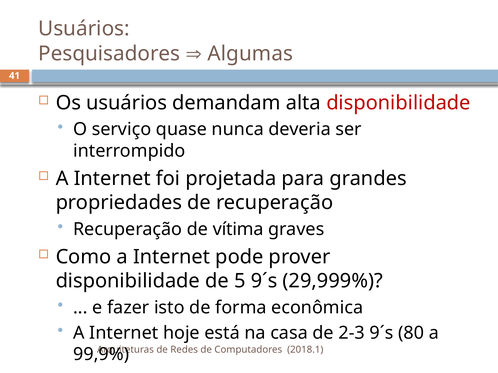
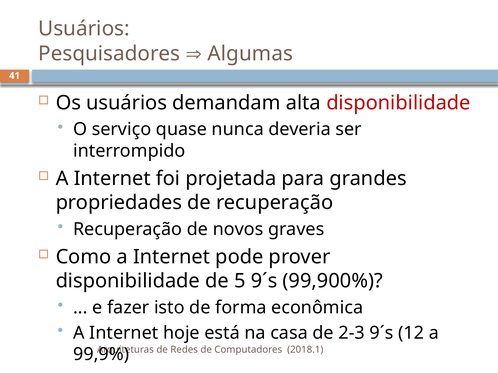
vítima: vítima -> novos
29,999%: 29,999% -> 99,900%
80: 80 -> 12
